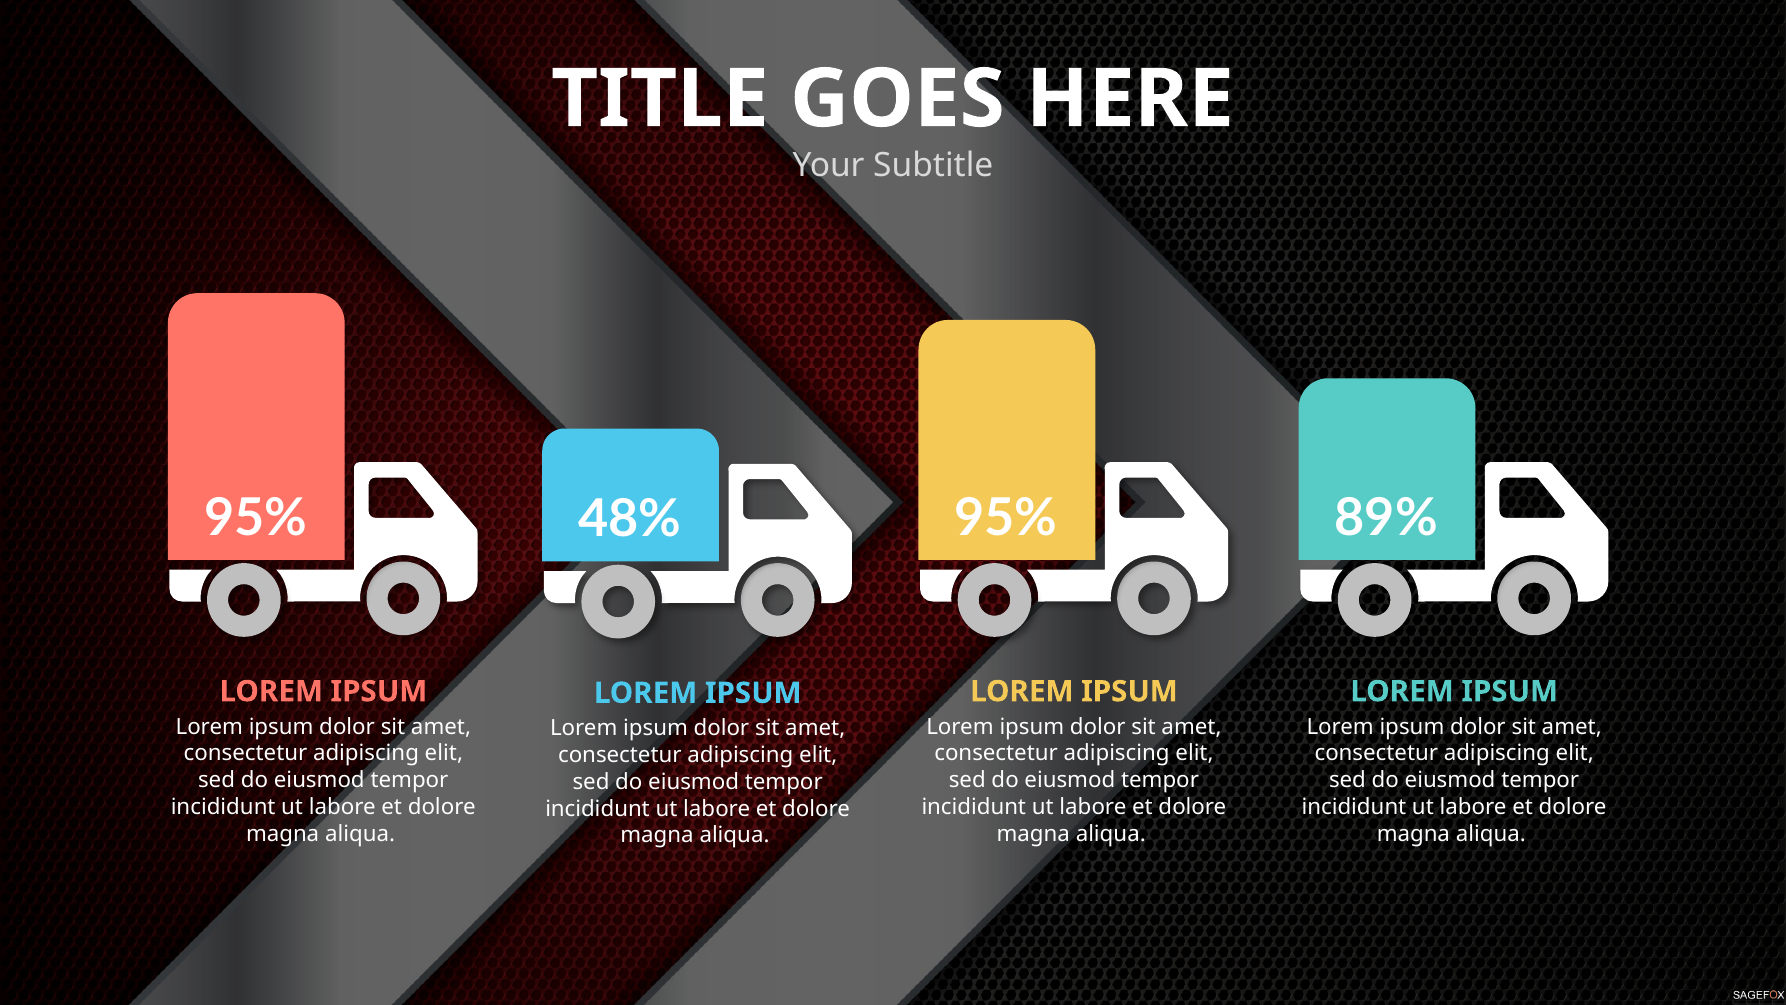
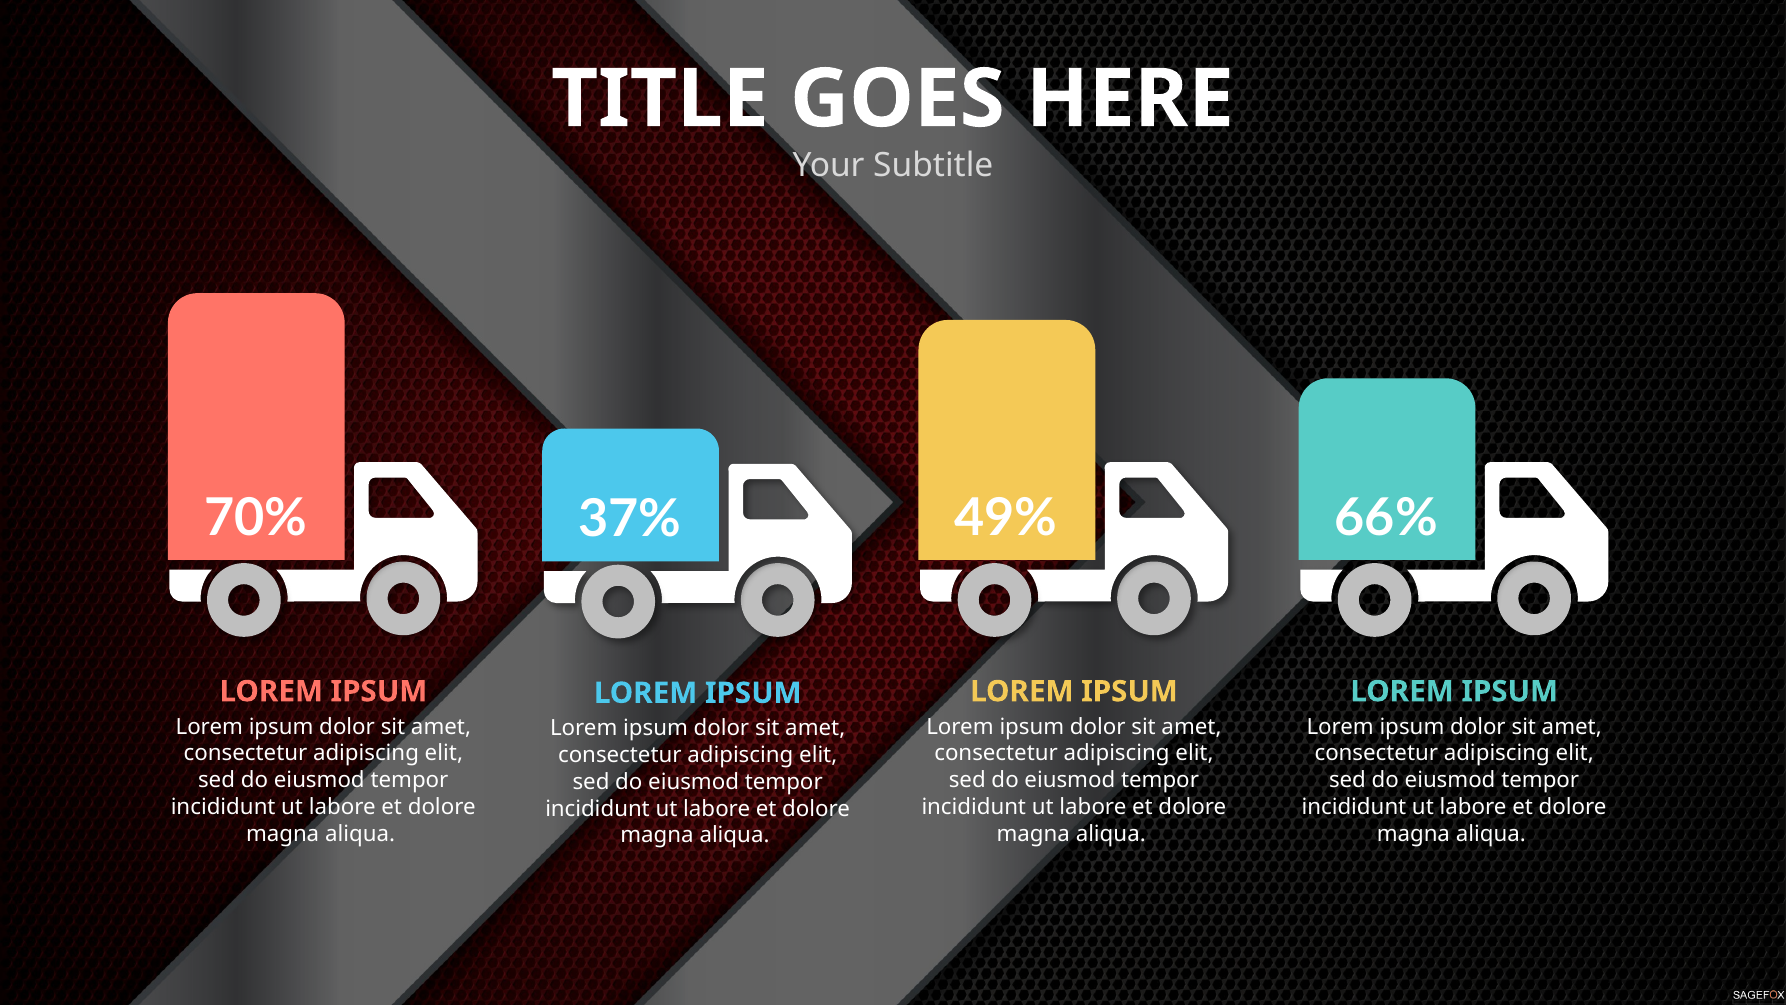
95% at (256, 518): 95% -> 70%
95% at (1006, 518): 95% -> 49%
89%: 89% -> 66%
48%: 48% -> 37%
